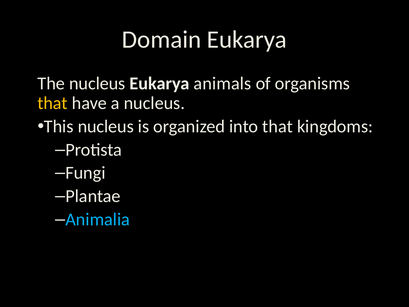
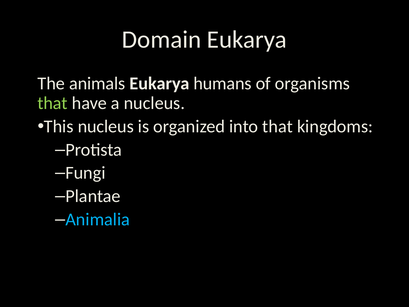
The nucleus: nucleus -> animals
animals: animals -> humans
that at (53, 103) colour: yellow -> light green
